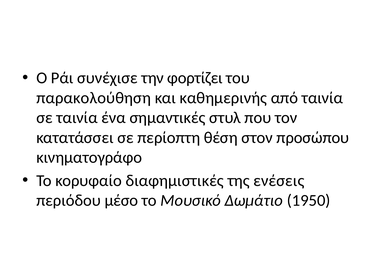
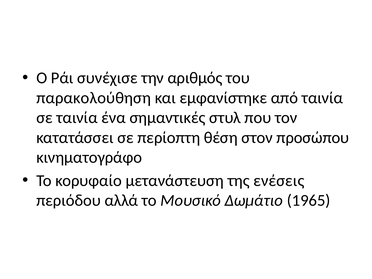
φορτίζει: φορτίζει -> αριθμός
καθημερινής: καθημερινής -> εμφανίστηκε
διαφημιστικές: διαφημιστικές -> μετανάστευση
μέσο: μέσο -> αλλά
1950: 1950 -> 1965
